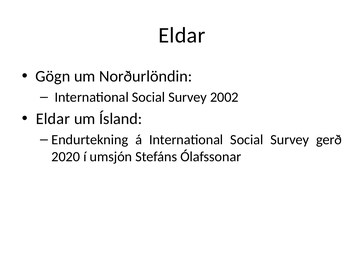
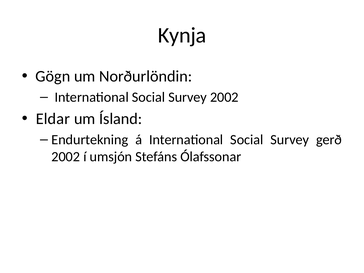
Eldar at (182, 35): Eldar -> Kynja
2020 at (66, 157): 2020 -> 2002
